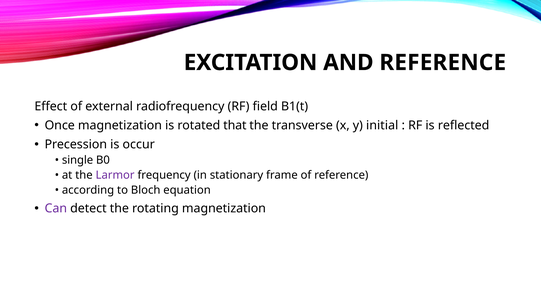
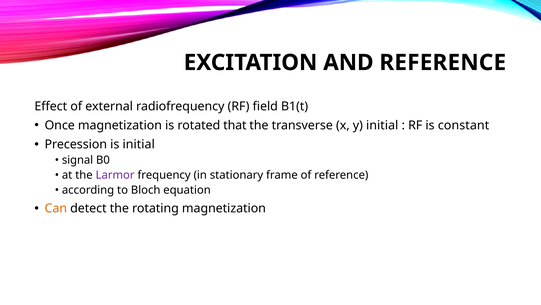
reflected: reflected -> constant
is occur: occur -> initial
single: single -> signal
Can colour: purple -> orange
